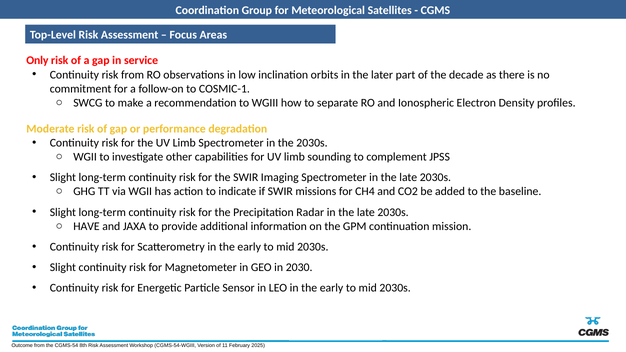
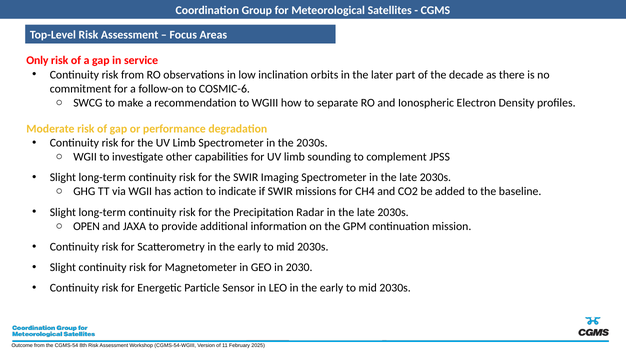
COSMIC-1: COSMIC-1 -> COSMIC-6
HAVE: HAVE -> OPEN
